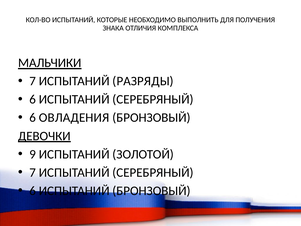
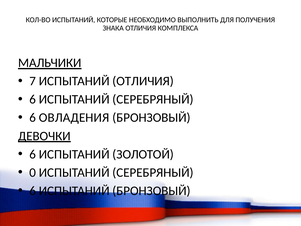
ИСПЫТАНИЙ РАЗРЯДЫ: РАЗРЯДЫ -> ОТЛИЧИЯ
9 at (33, 154): 9 -> 6
7 at (33, 172): 7 -> 0
